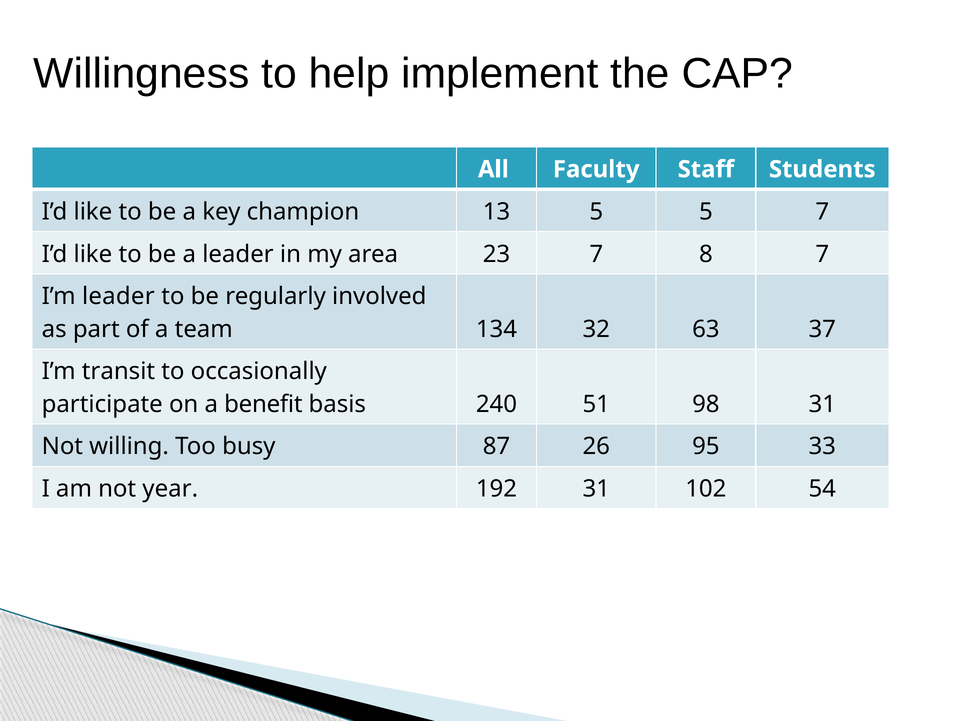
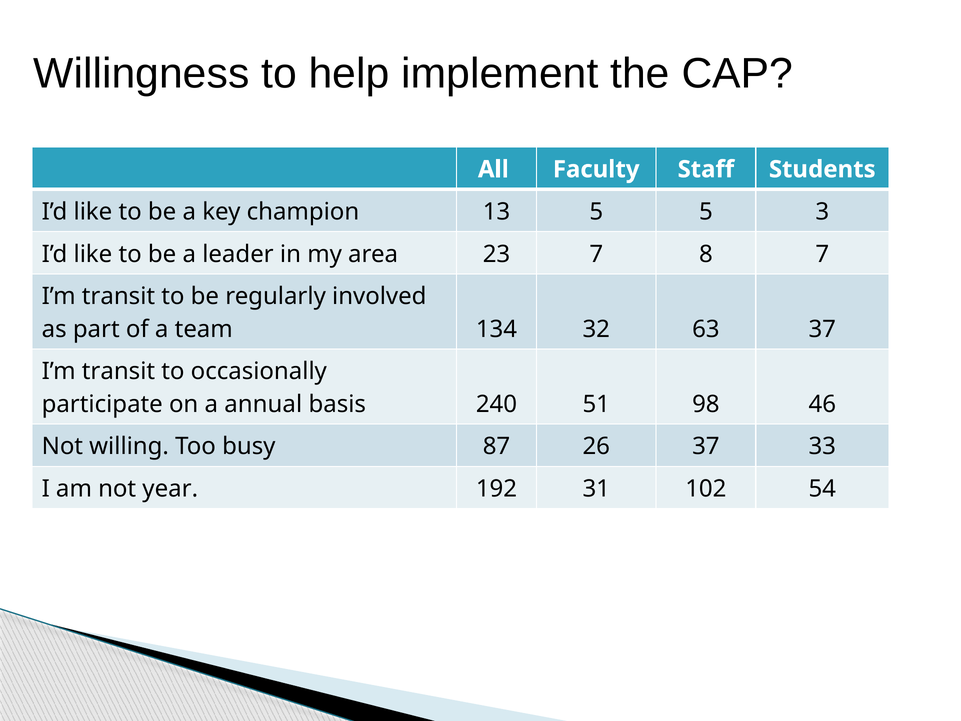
5 7: 7 -> 3
leader at (118, 296): leader -> transit
benefit: benefit -> annual
98 31: 31 -> 46
26 95: 95 -> 37
